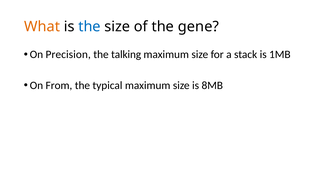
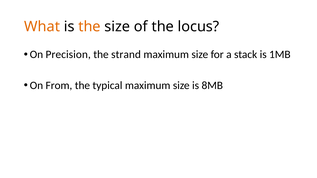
the at (89, 27) colour: blue -> orange
gene: gene -> locus
talking: talking -> strand
